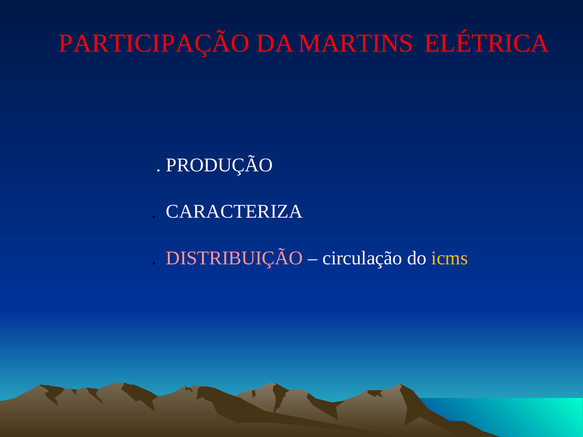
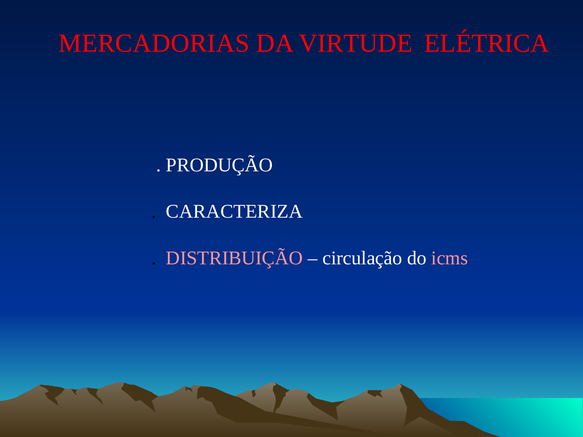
PARTICIPAÇÃO: PARTICIPAÇÃO -> MERCADORIAS
MARTINS: MARTINS -> VIRTUDE
icms colour: yellow -> pink
